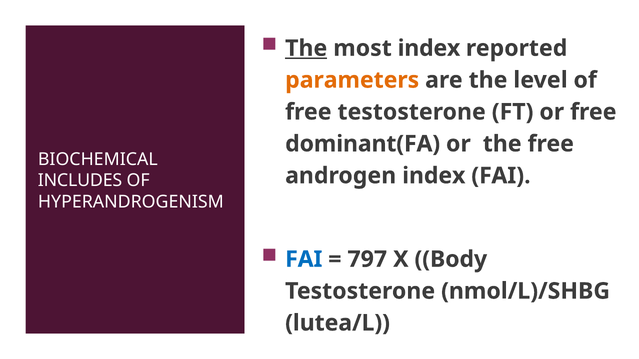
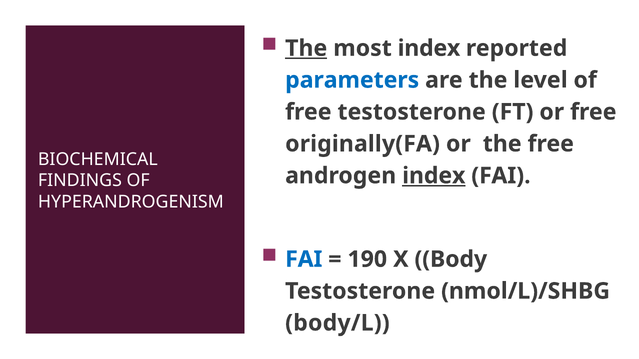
parameters colour: orange -> blue
dominant(FA: dominant(FA -> originally(FA
index at (434, 176) underline: none -> present
INCLUDES: INCLUDES -> FINDINGS
797: 797 -> 190
lutea/L: lutea/L -> body/L
